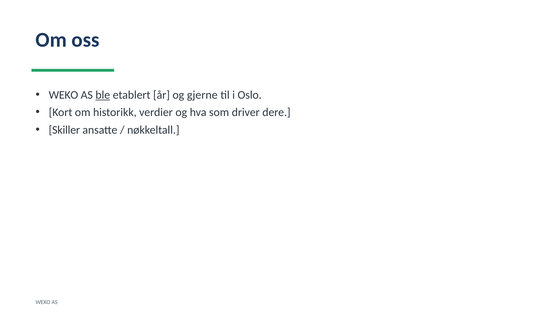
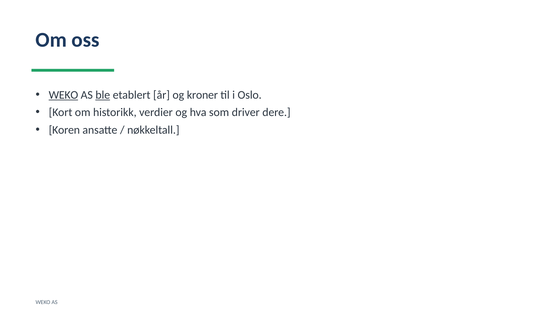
WEKO at (63, 95) underline: none -> present
gjerne: gjerne -> kroner
Skiller: Skiller -> Koren
